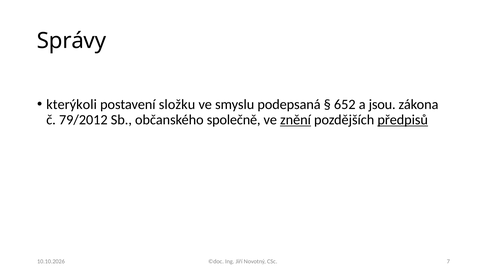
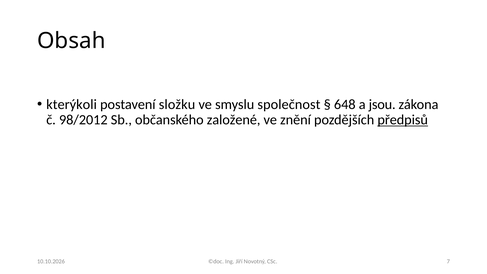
Správy: Správy -> Obsah
podepsaná: podepsaná -> společnost
652: 652 -> 648
79/2012: 79/2012 -> 98/2012
společně: společně -> založené
znění underline: present -> none
